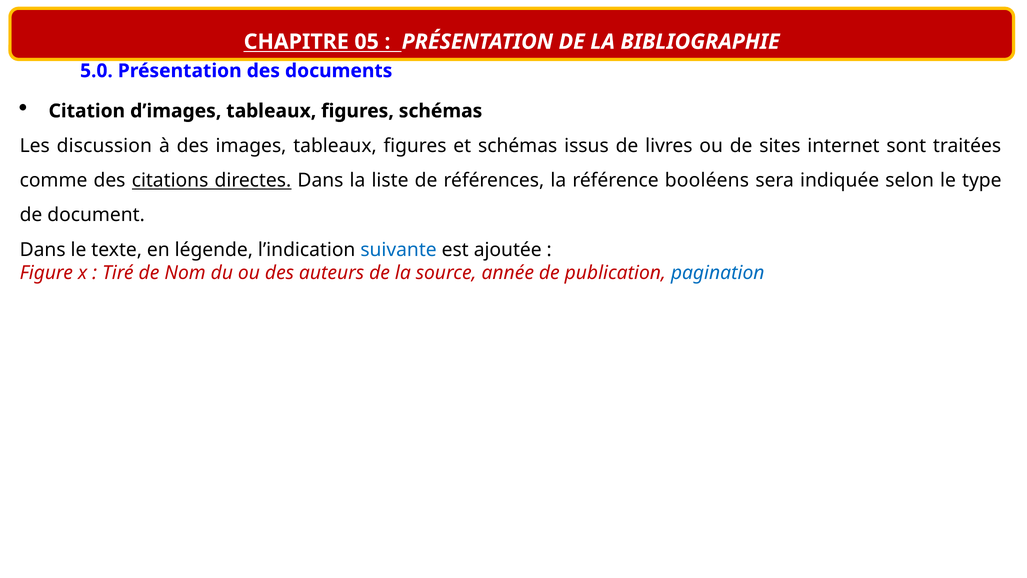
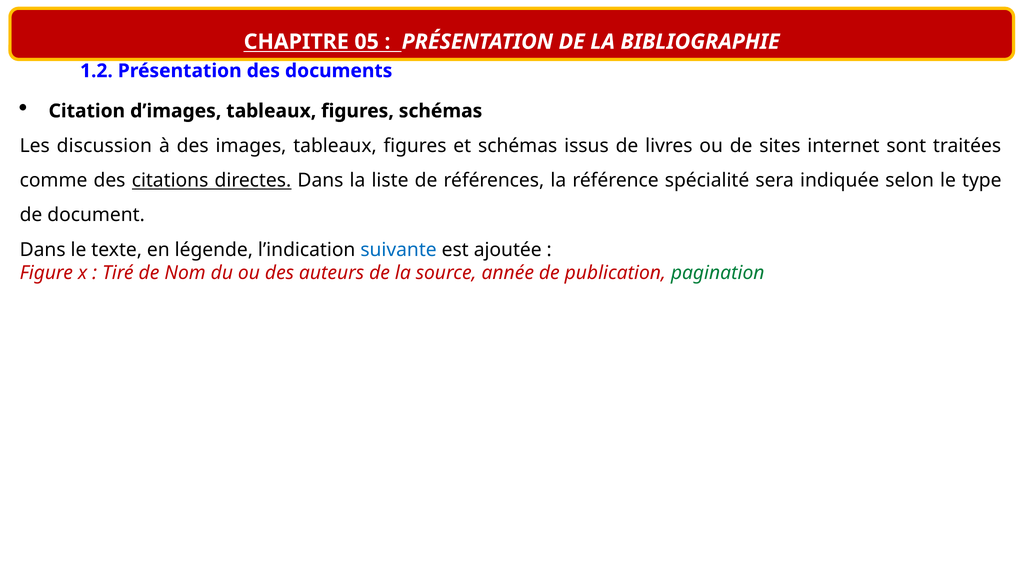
5.0: 5.0 -> 1.2
booléens: booléens -> spécialité
pagination colour: blue -> green
